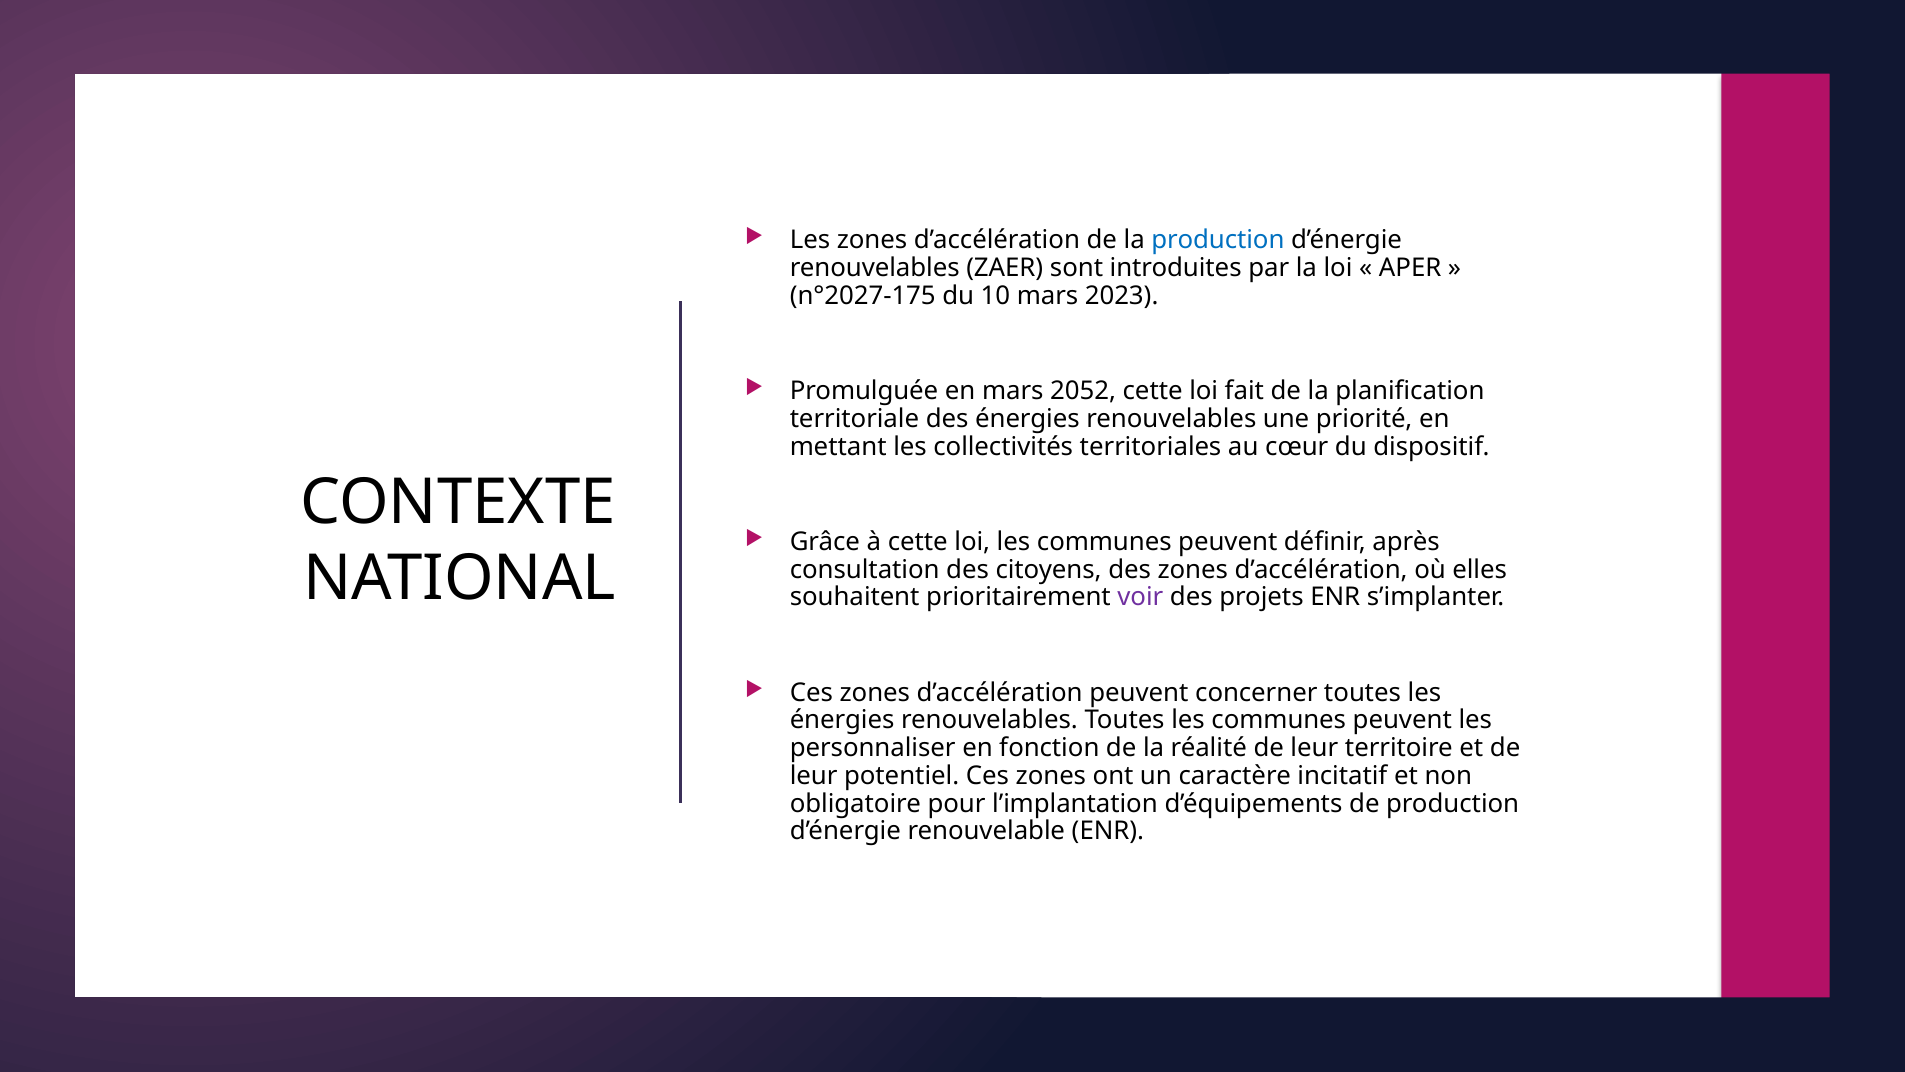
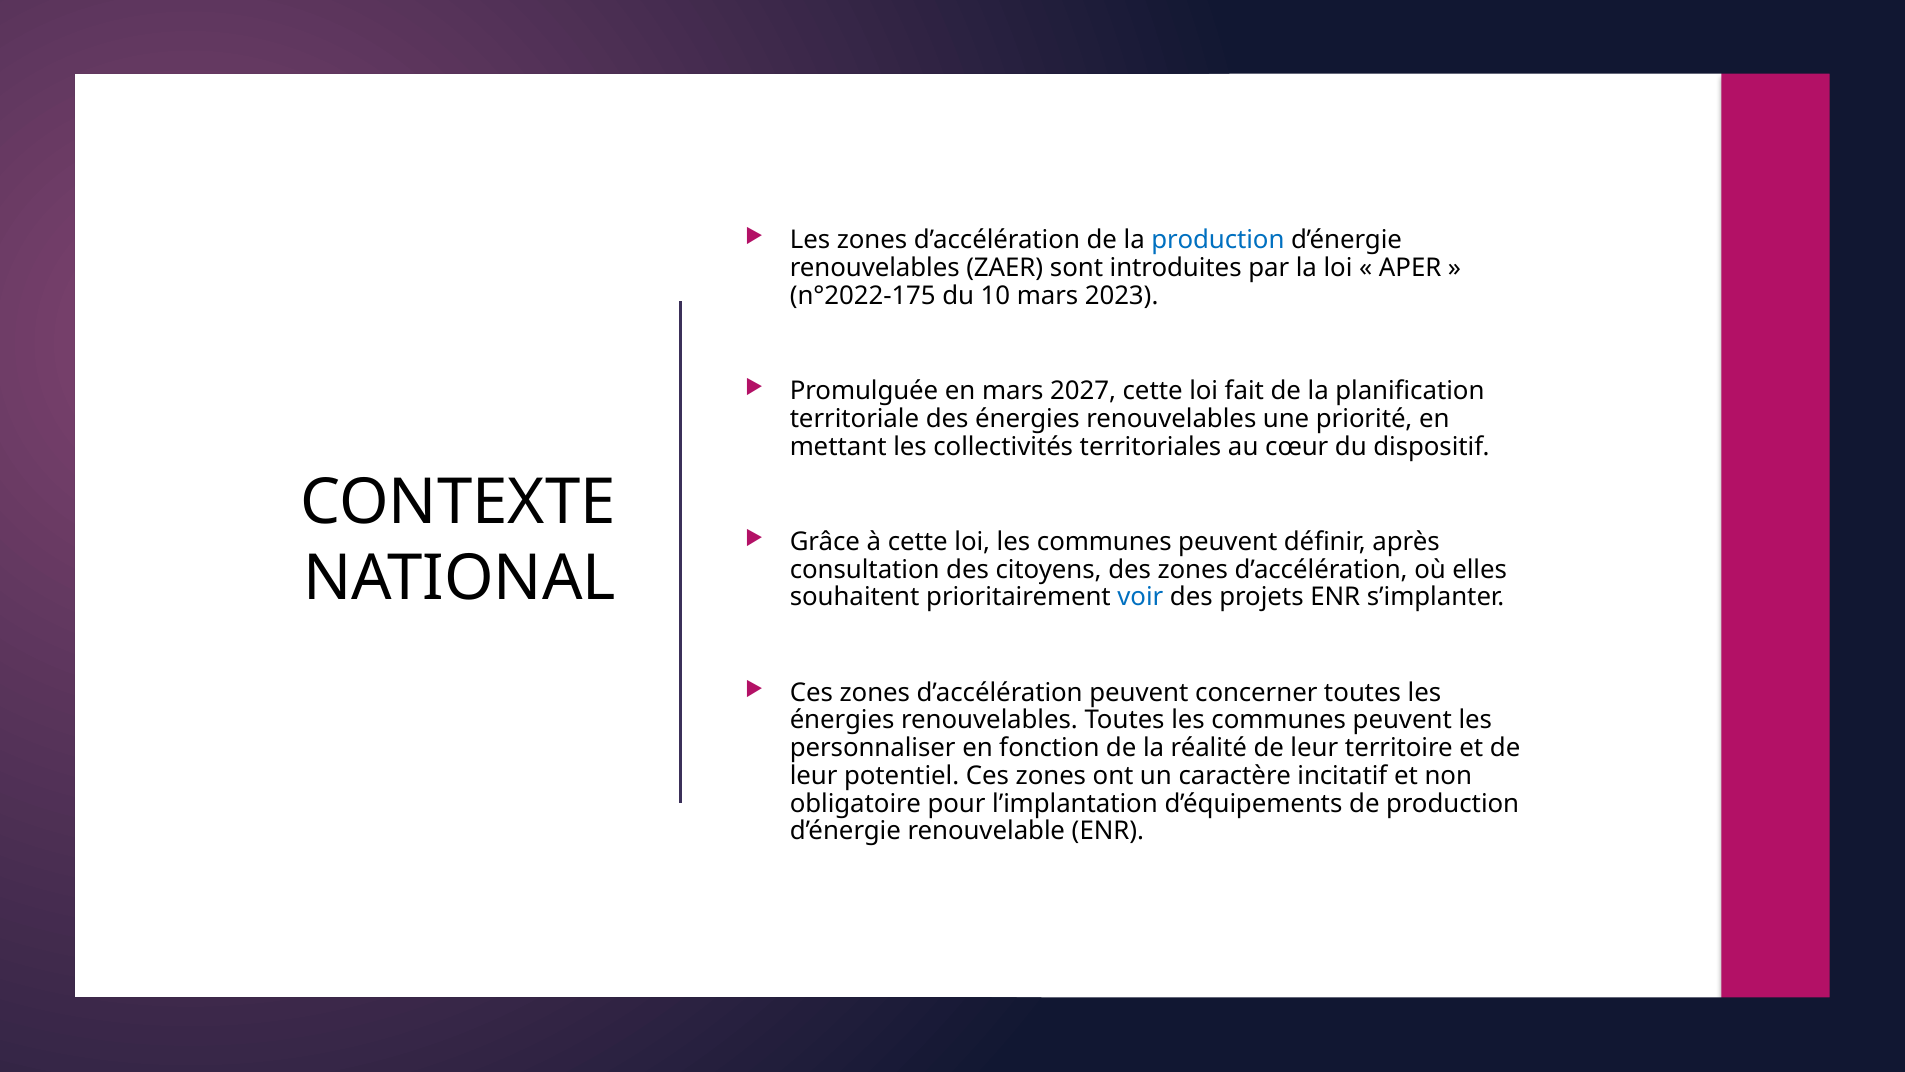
n°2027-175: n°2027-175 -> n°2022-175
2052: 2052 -> 2027
voir colour: purple -> blue
